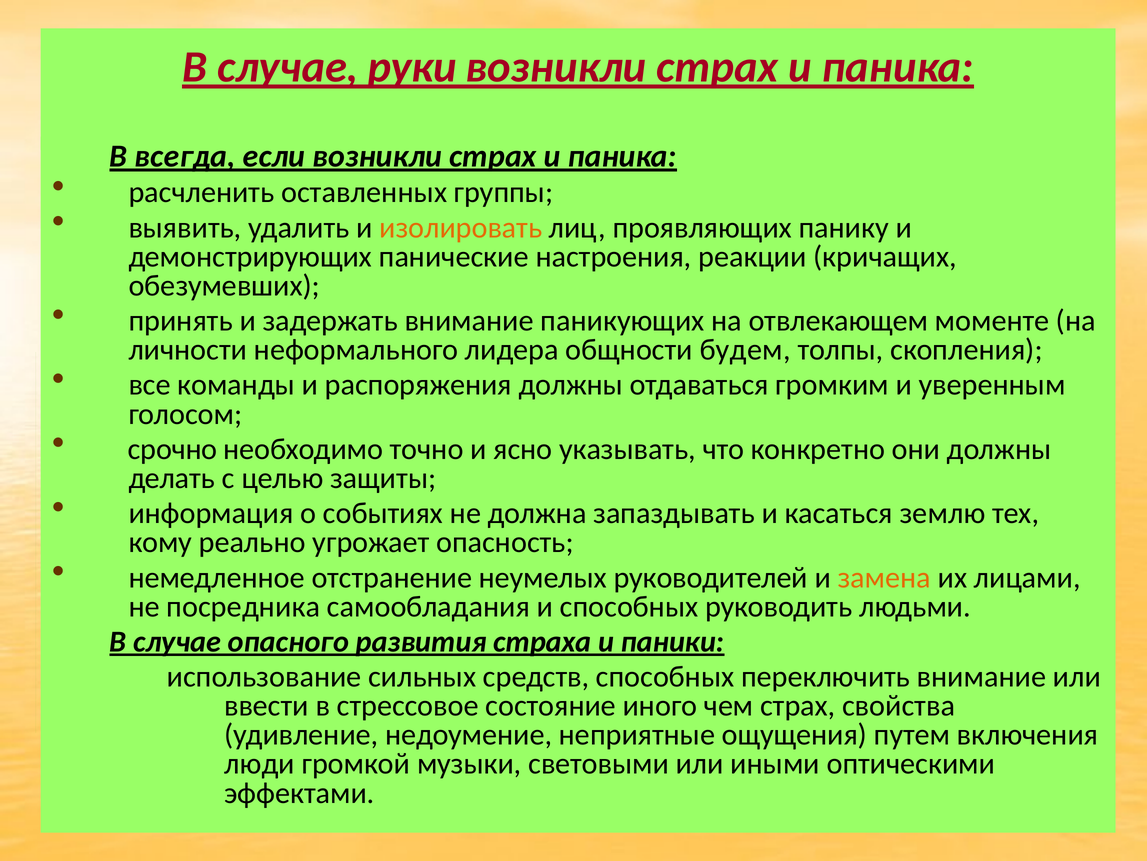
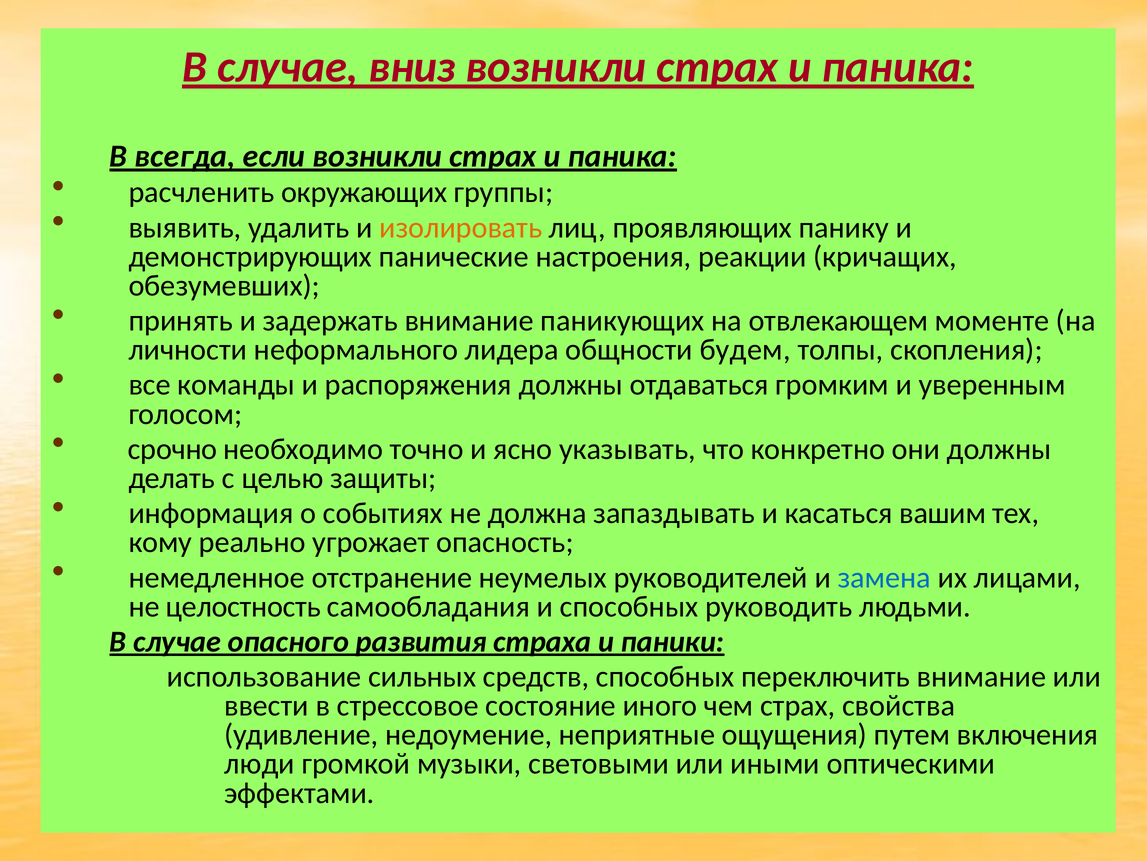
руки: руки -> вниз
оставленных: оставленных -> окружающих
землю: землю -> вашим
замена colour: orange -> blue
посредника: посредника -> целостность
